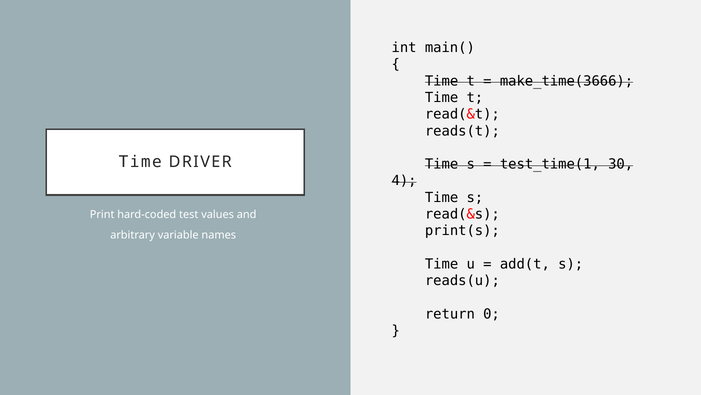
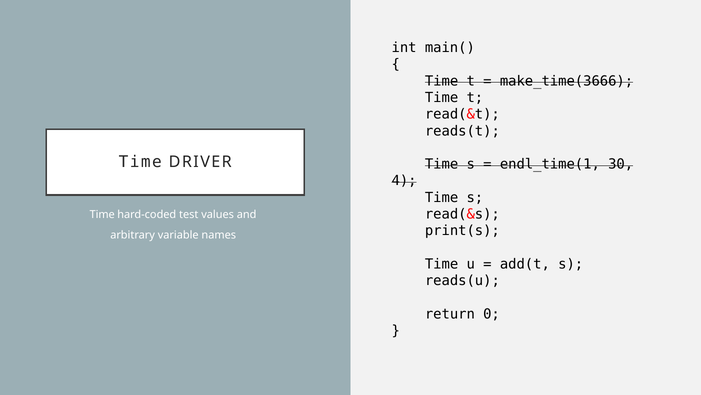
test_time(1: test_time(1 -> endl_time(1
Print at (102, 214): Print -> Time
